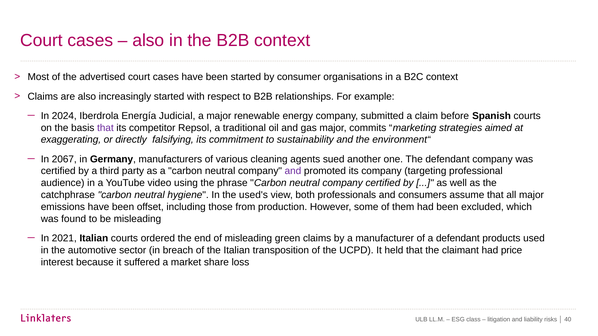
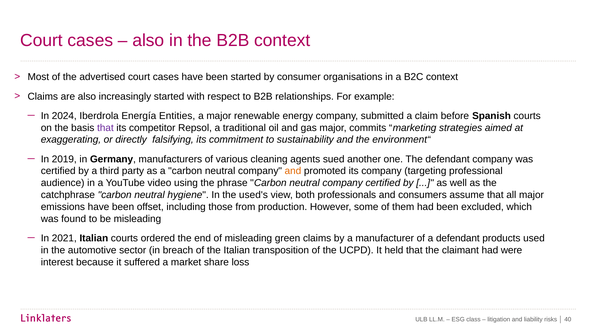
Judicial: Judicial -> Entities
2067: 2067 -> 2019
and at (293, 171) colour: purple -> orange
price: price -> were
